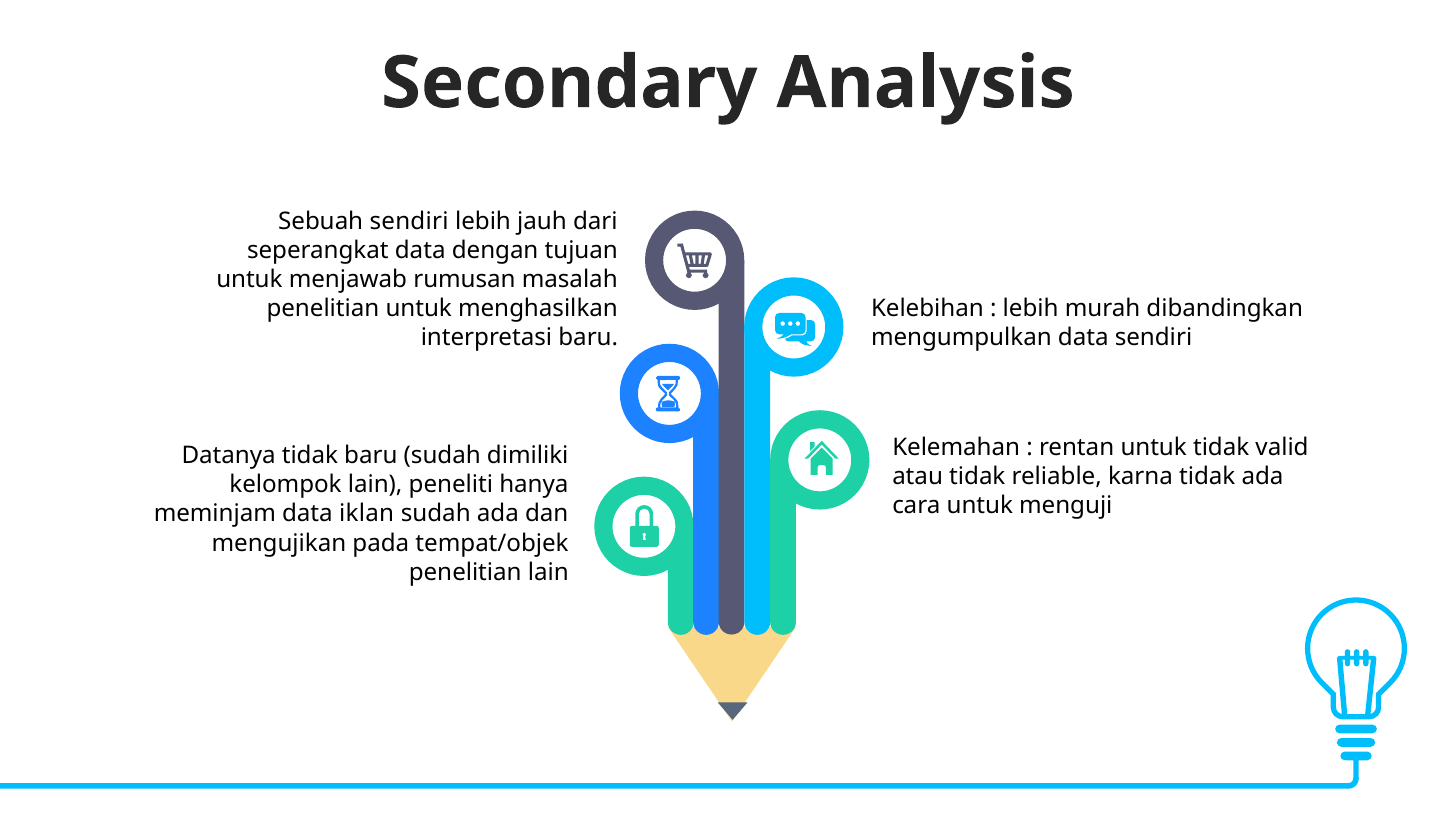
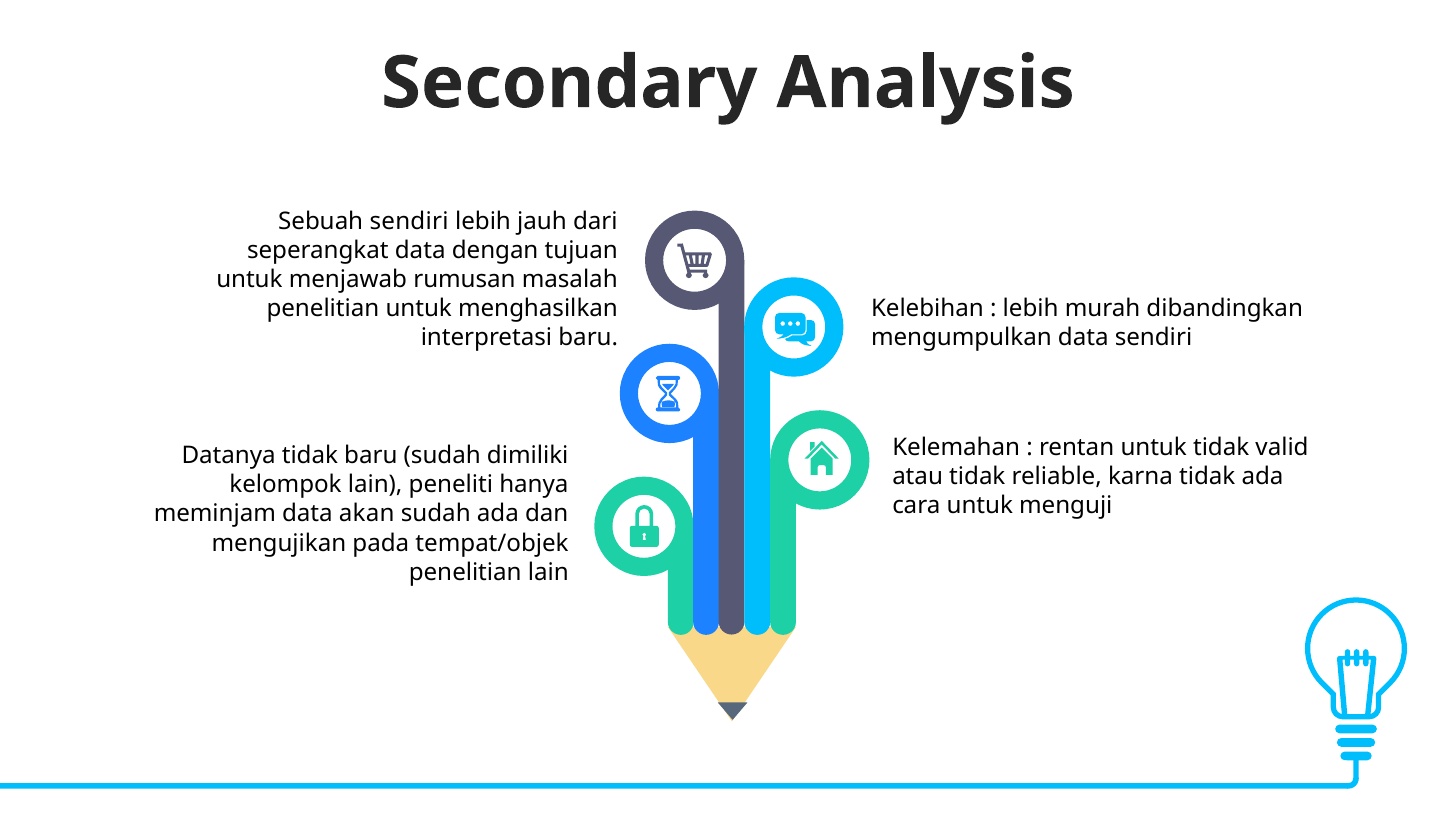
iklan: iklan -> akan
